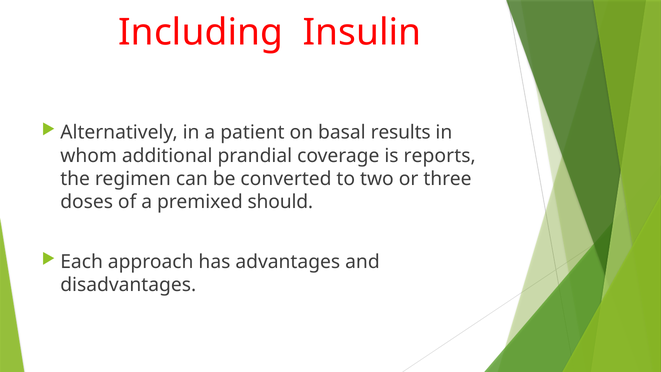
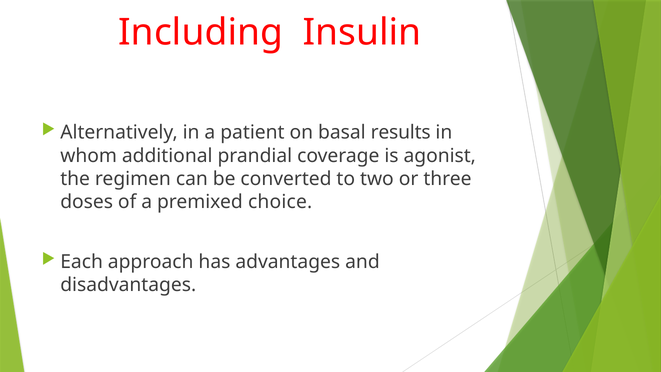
reports: reports -> agonist
should: should -> choice
